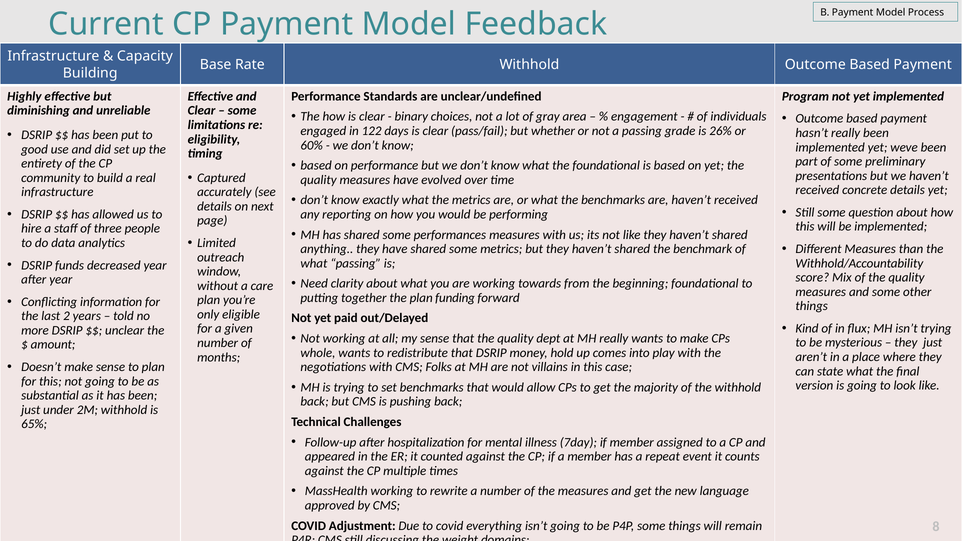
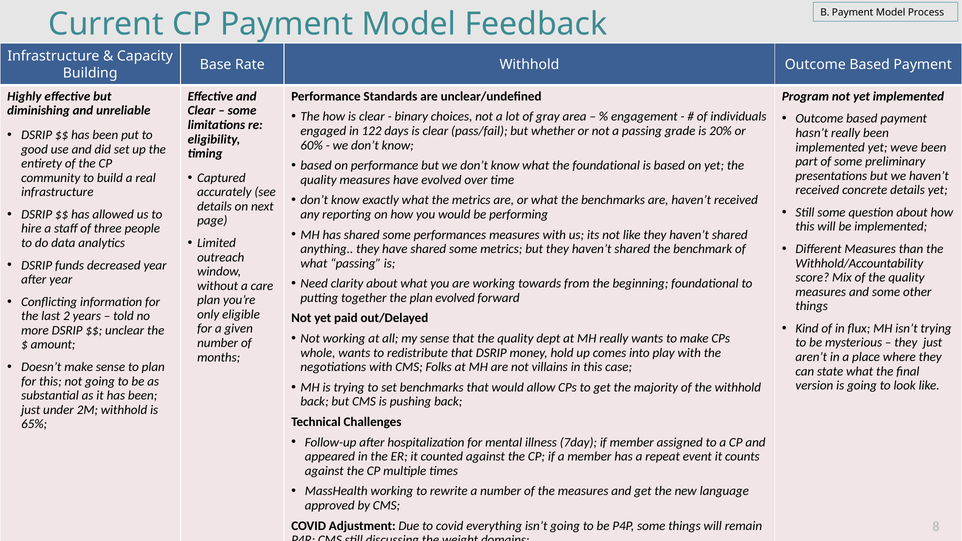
26%: 26% -> 20%
plan funding: funding -> evolved
